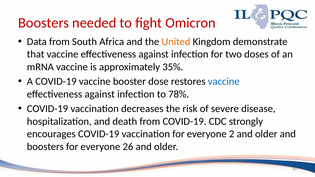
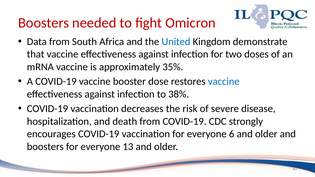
United colour: orange -> blue
78%: 78% -> 38%
2: 2 -> 6
26: 26 -> 13
